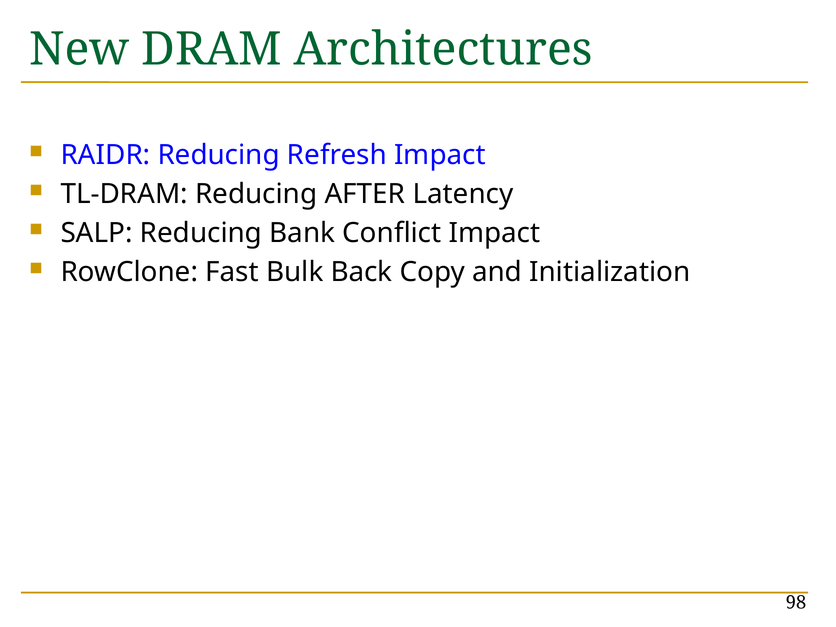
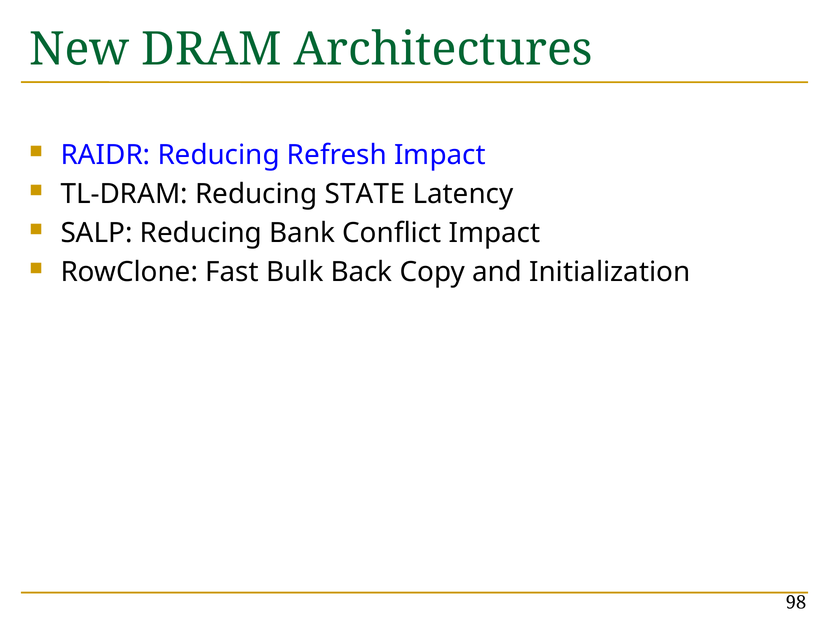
AFTER: AFTER -> STATE
